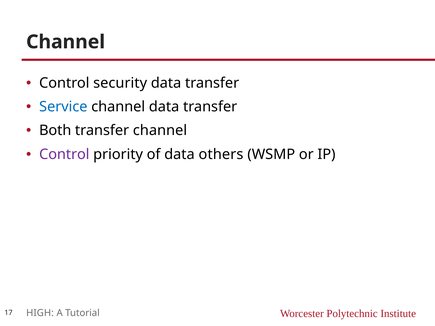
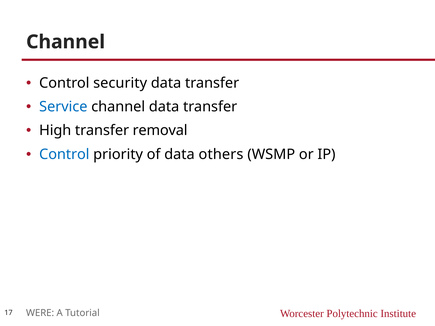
Both: Both -> High
transfer channel: channel -> removal
Control at (64, 154) colour: purple -> blue
HIGH: HIGH -> WERE
